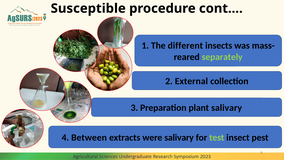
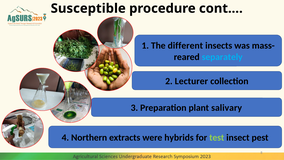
separately colour: light green -> light blue
External: External -> Lecturer
Between: Between -> Northern
were salivary: salivary -> hybrids
